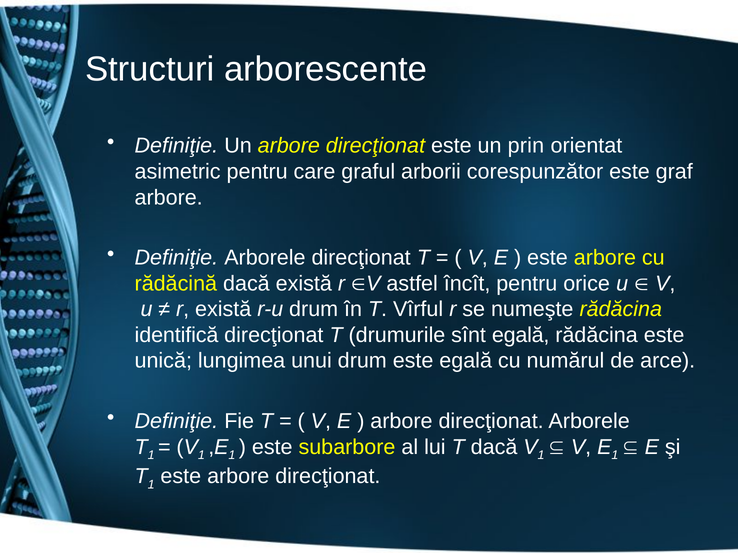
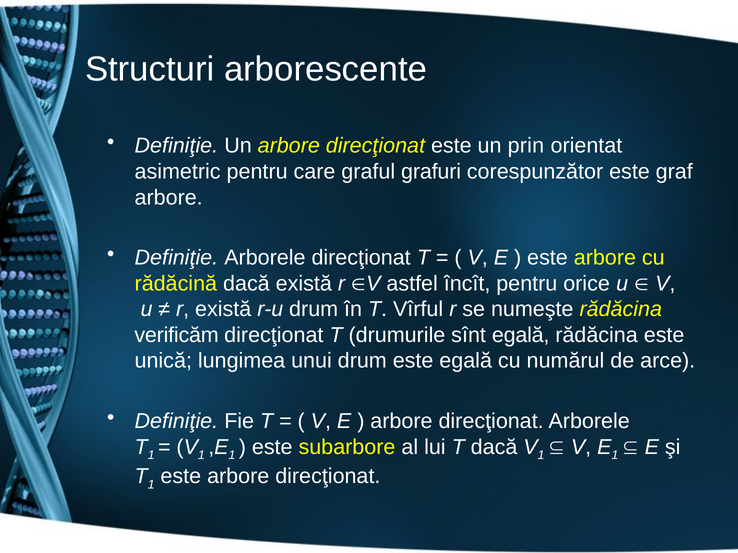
arborii: arborii -> grafuri
identifică: identifică -> verificăm
